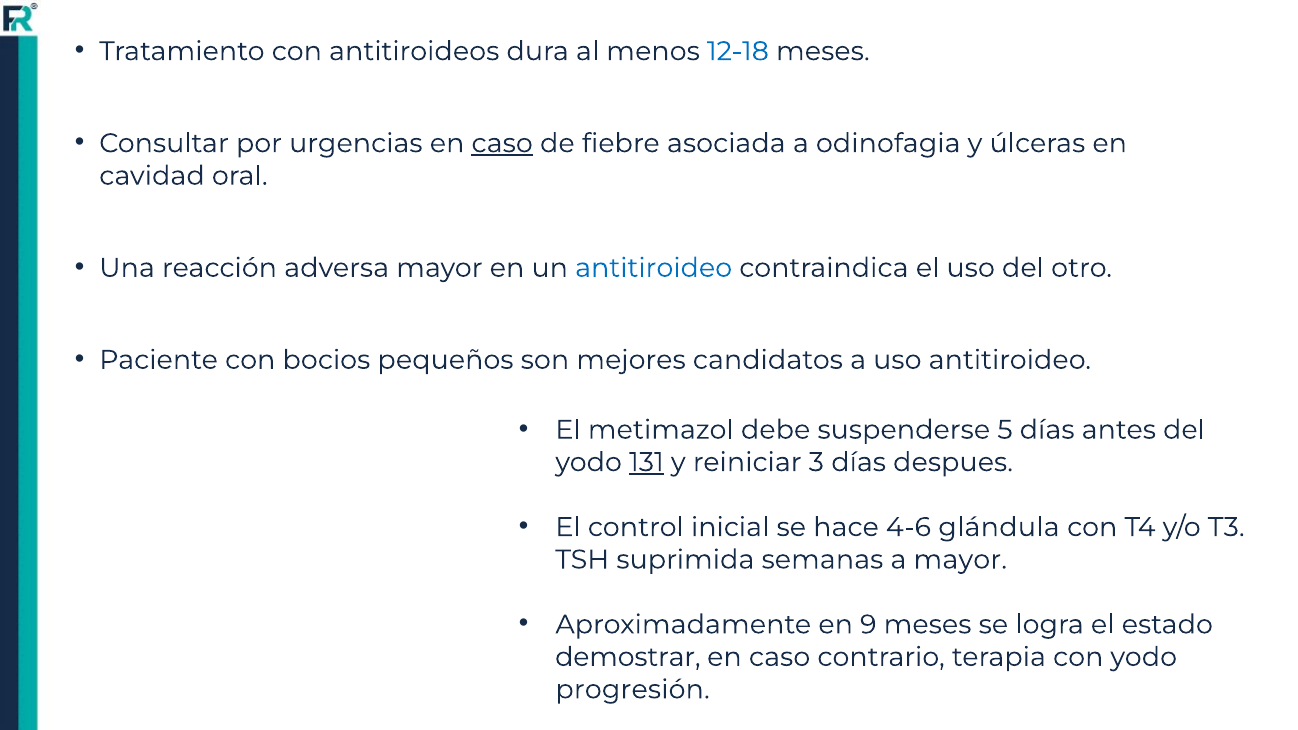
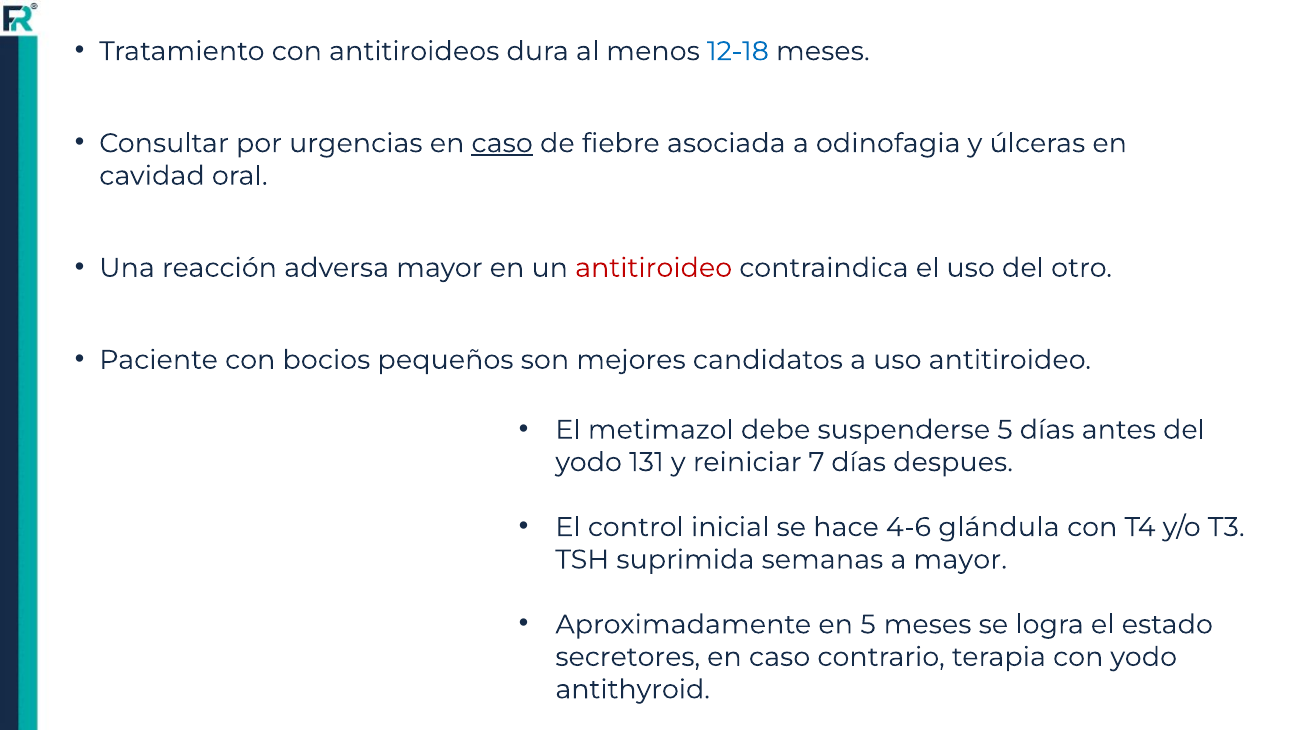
antitiroideo at (654, 268) colour: blue -> red
131 underline: present -> none
3: 3 -> 7
en 9: 9 -> 5
demostrar: demostrar -> secretores
progresión: progresión -> antithyroid
